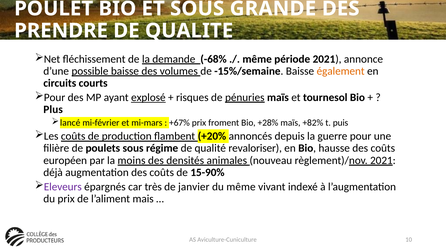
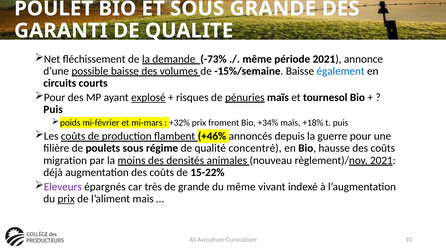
PRENDRE: PRENDRE -> GARANTI
-68%: -68% -> -73%
également colour: orange -> blue
Plus at (53, 109): Plus -> Puis
lancé: lancé -> poids
+67%: +67% -> +32%
+28%: +28% -> +34%
+82%: +82% -> +18%
+20%: +20% -> +46%
revaloriser: revaloriser -> concentré
européen: européen -> migration
15-90%: 15-90% -> 15-22%
de janvier: janvier -> grande
prix at (66, 199) underline: none -> present
